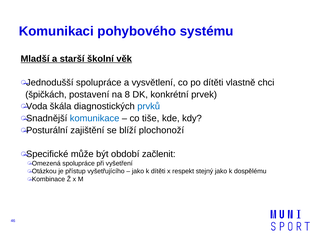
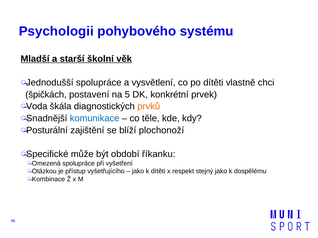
Komunikaci: Komunikaci -> Psychologii
8: 8 -> 5
prvků colour: blue -> orange
tiše: tiše -> těle
začlenit: začlenit -> říkanku
